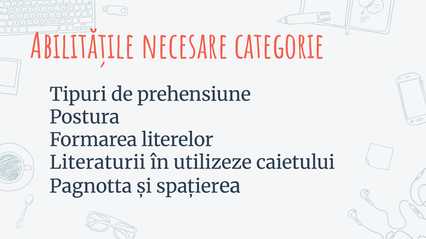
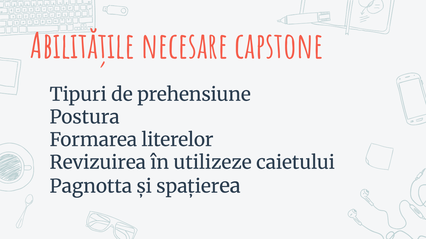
categorie: categorie -> capstone
Literaturii: Literaturii -> Revizuirea
